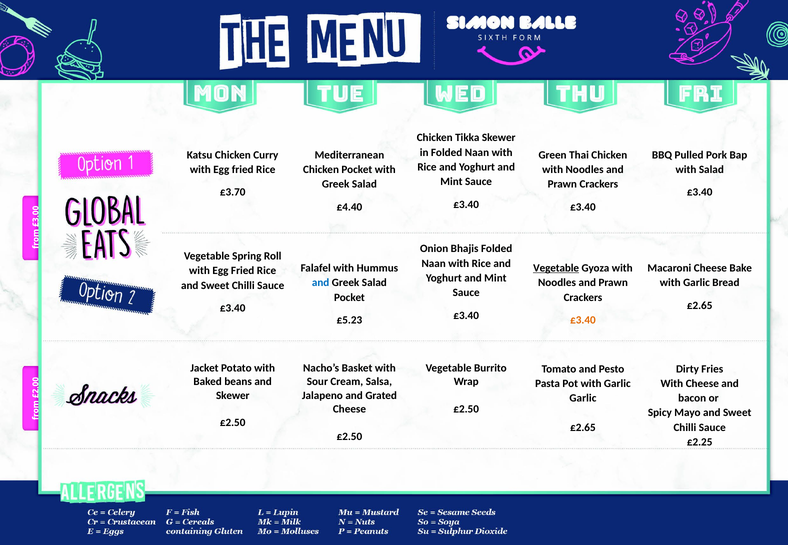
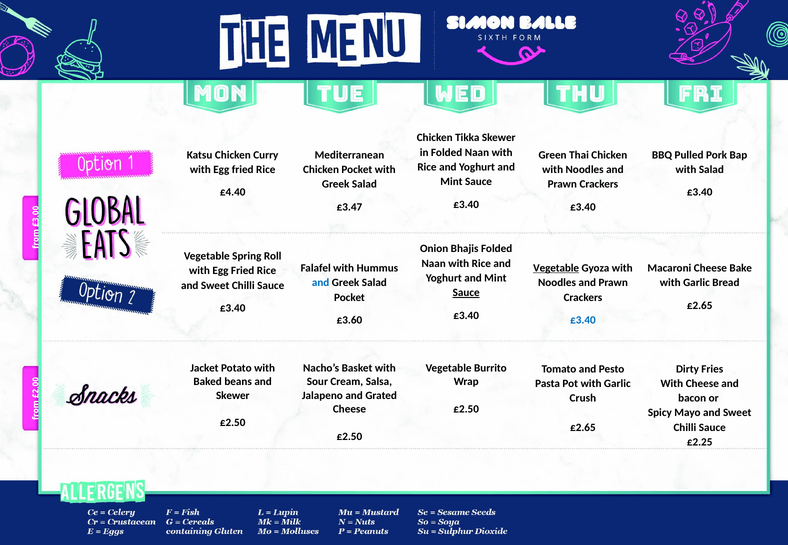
£3.70: £3.70 -> £4.40
£4.40: £4.40 -> £3.47
Sauce at (466, 293) underline: none -> present
£5.23: £5.23 -> £3.60
£3.40 at (583, 320) colour: orange -> blue
Garlic at (583, 399): Garlic -> Crush
